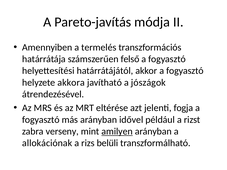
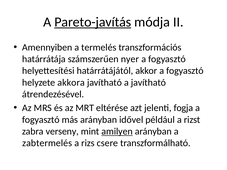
Pareto-javítás underline: none -> present
felső: felső -> nyer
a jószágok: jószágok -> javítható
allokációnak: allokációnak -> zabtermelés
belüli: belüli -> csere
